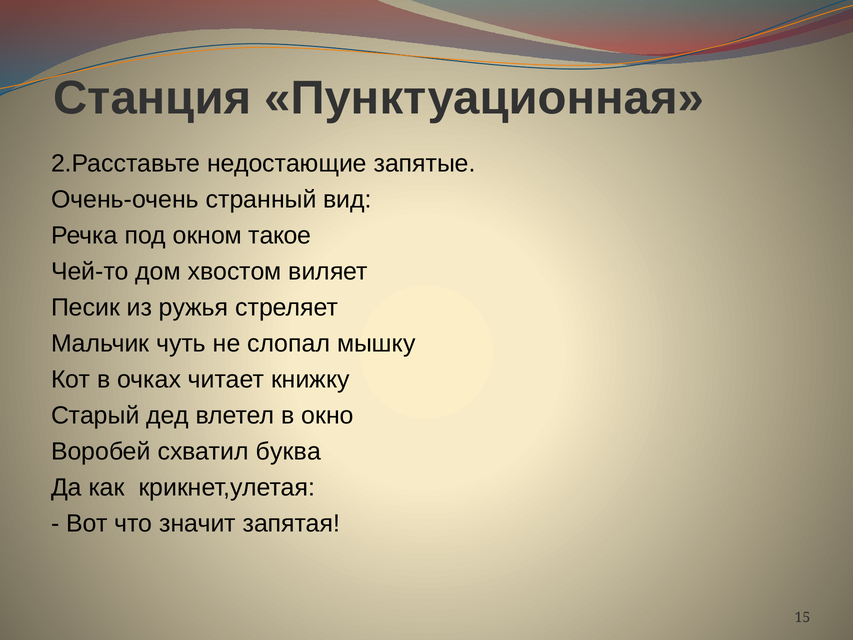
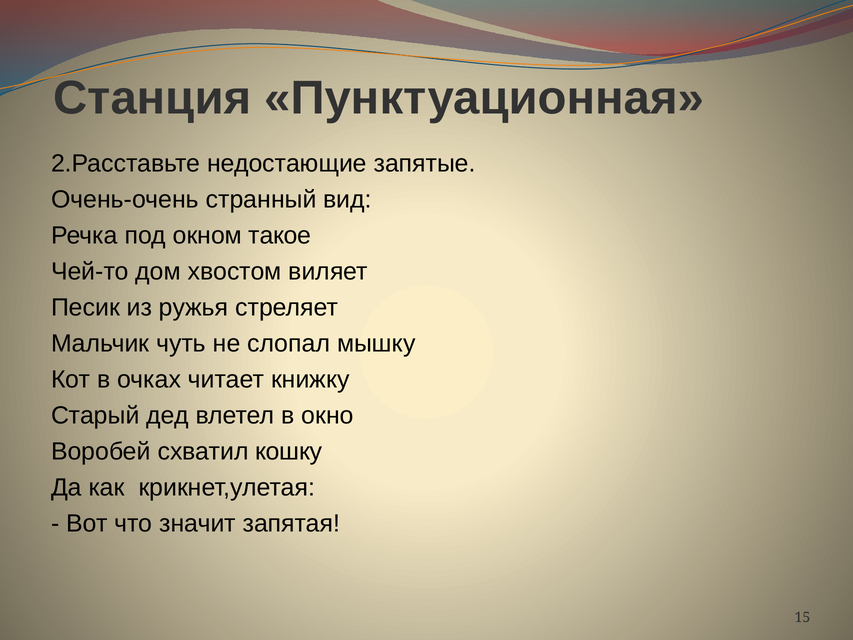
буква: буква -> кошку
